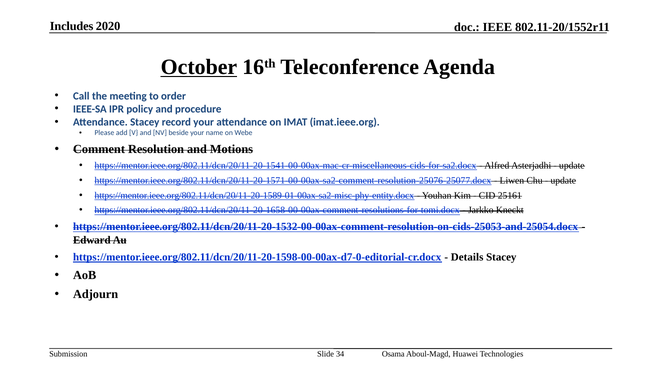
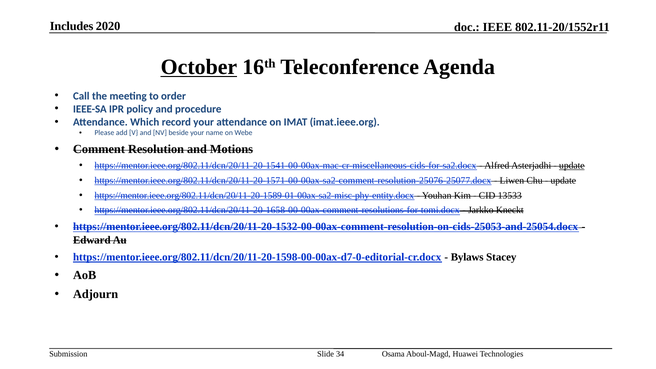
Attendance Stacey: Stacey -> Which
update at (572, 166) underline: none -> present
25161: 25161 -> 13533
Details: Details -> Bylaws
